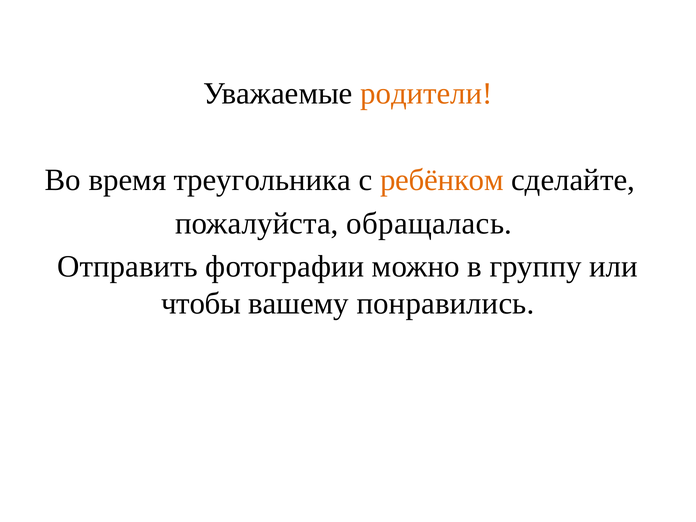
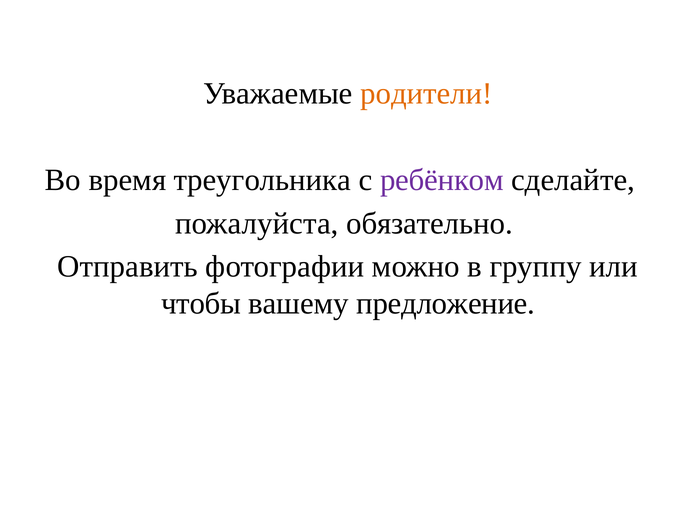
ребёнком colour: orange -> purple
обращалась: обращалась -> обязательно
понравились: понравились -> предложение
